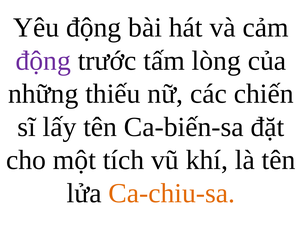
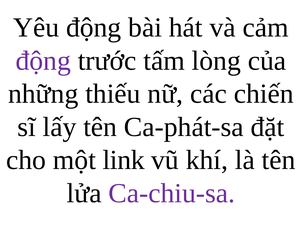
Ca-biến-sa: Ca-biến-sa -> Ca-phát-sa
tích: tích -> link
Ca-chiu-sa colour: orange -> purple
